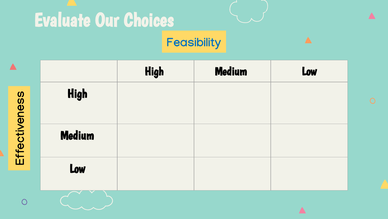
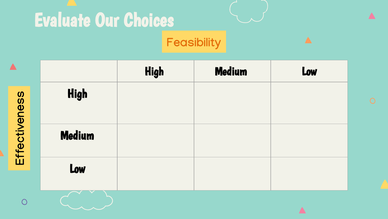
Feasibility colour: blue -> orange
